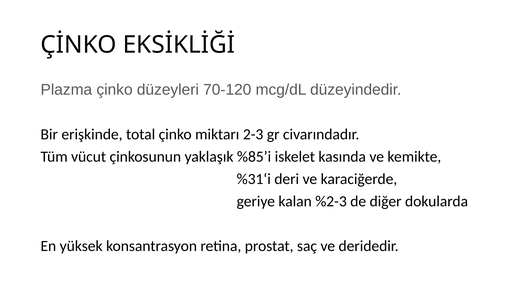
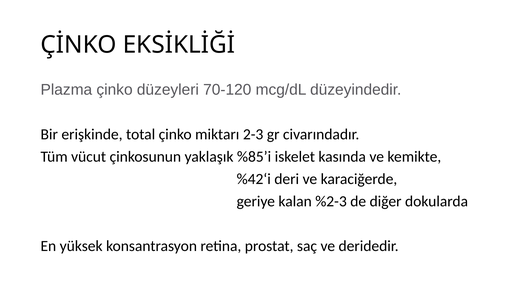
%31‘i: %31‘i -> %42‘i
